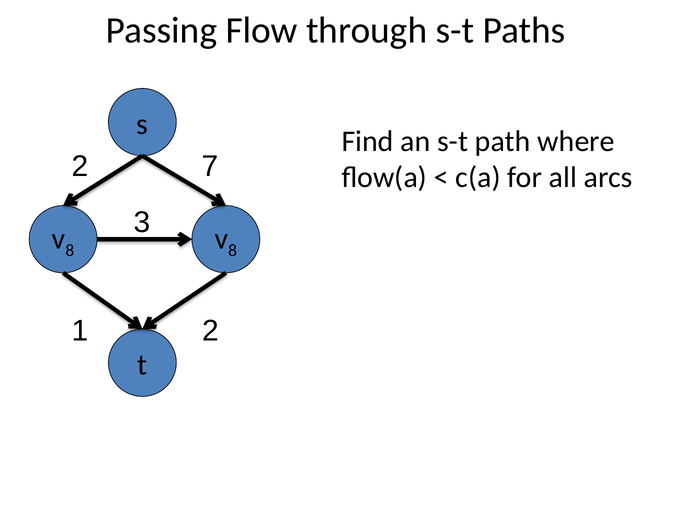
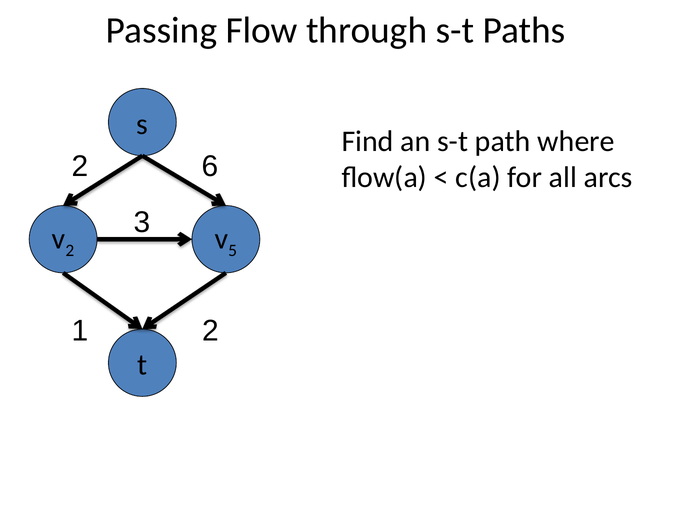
7: 7 -> 6
8 at (70, 251): 8 -> 2
8 at (233, 251): 8 -> 5
